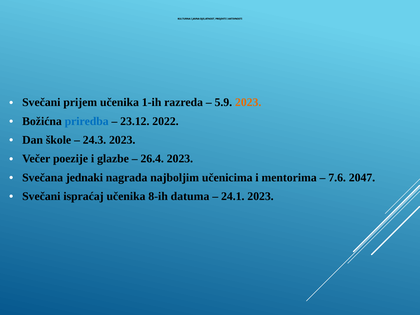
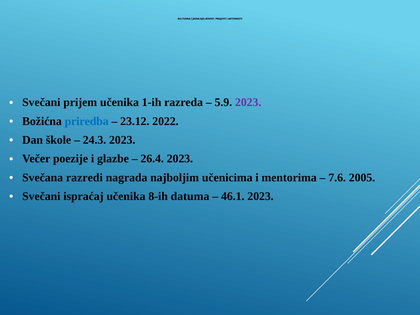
2023 at (248, 102) colour: orange -> purple
jednaki: jednaki -> razredi
2047: 2047 -> 2005
24.1: 24.1 -> 46.1
